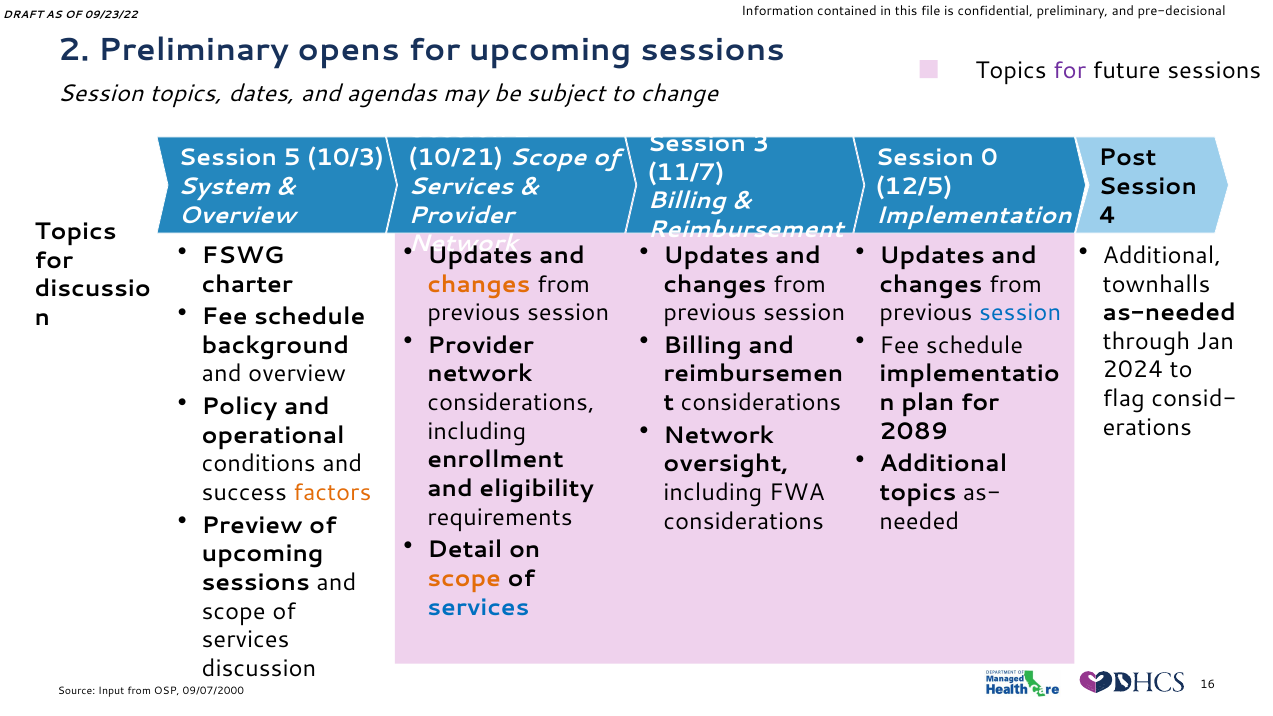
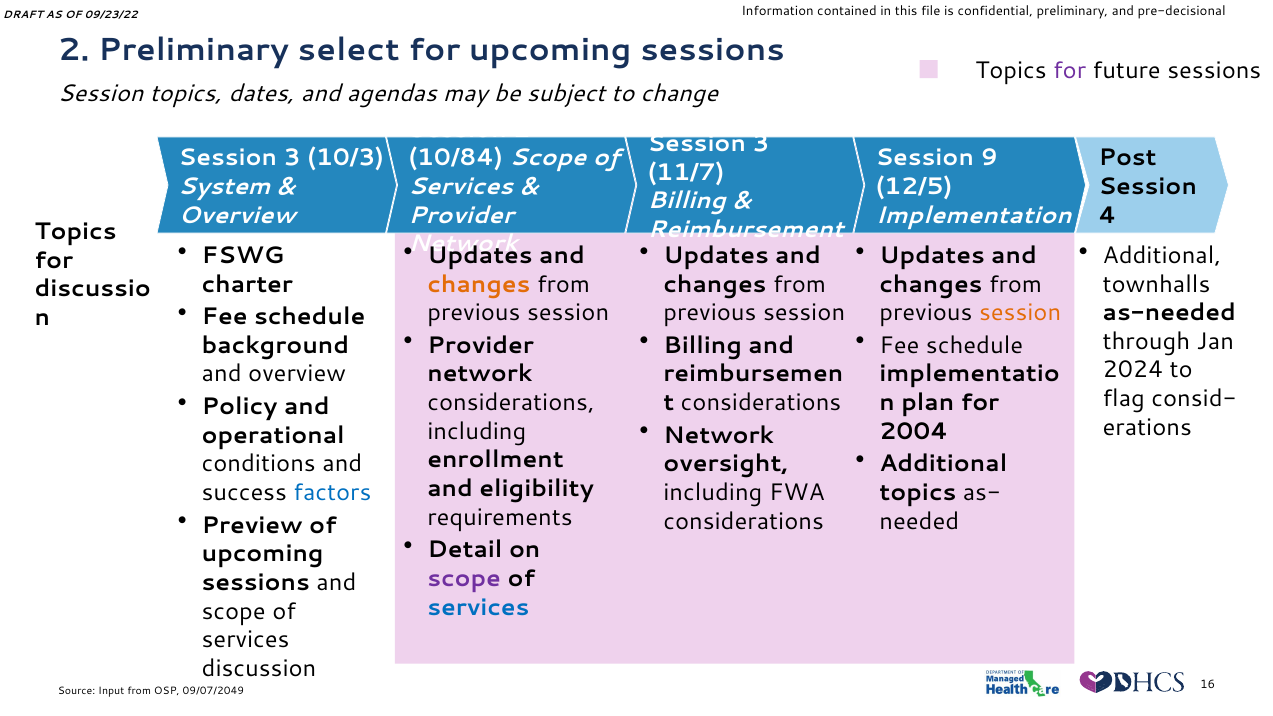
opens: opens -> select
5 at (292, 158): 5 -> 3
10/21: 10/21 -> 10/84
0: 0 -> 9
session at (1020, 313) colour: blue -> orange
2089: 2089 -> 2004
factors colour: orange -> blue
scope at (464, 579) colour: orange -> purple
09/07/2000: 09/07/2000 -> 09/07/2049
